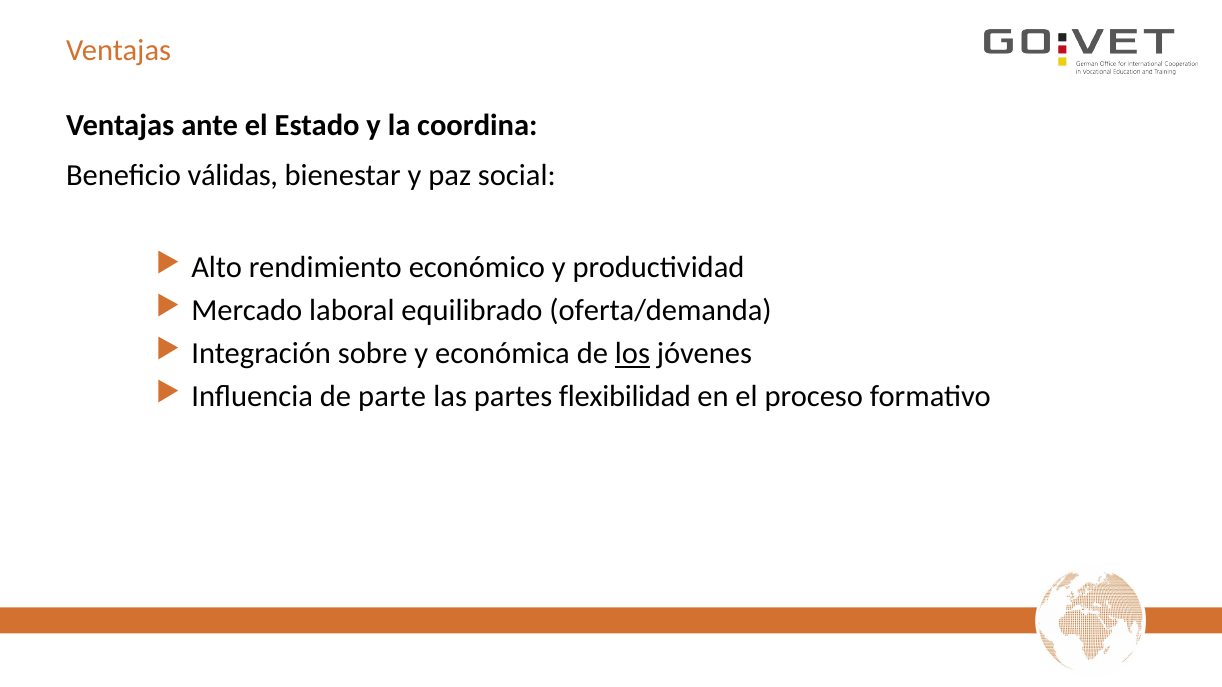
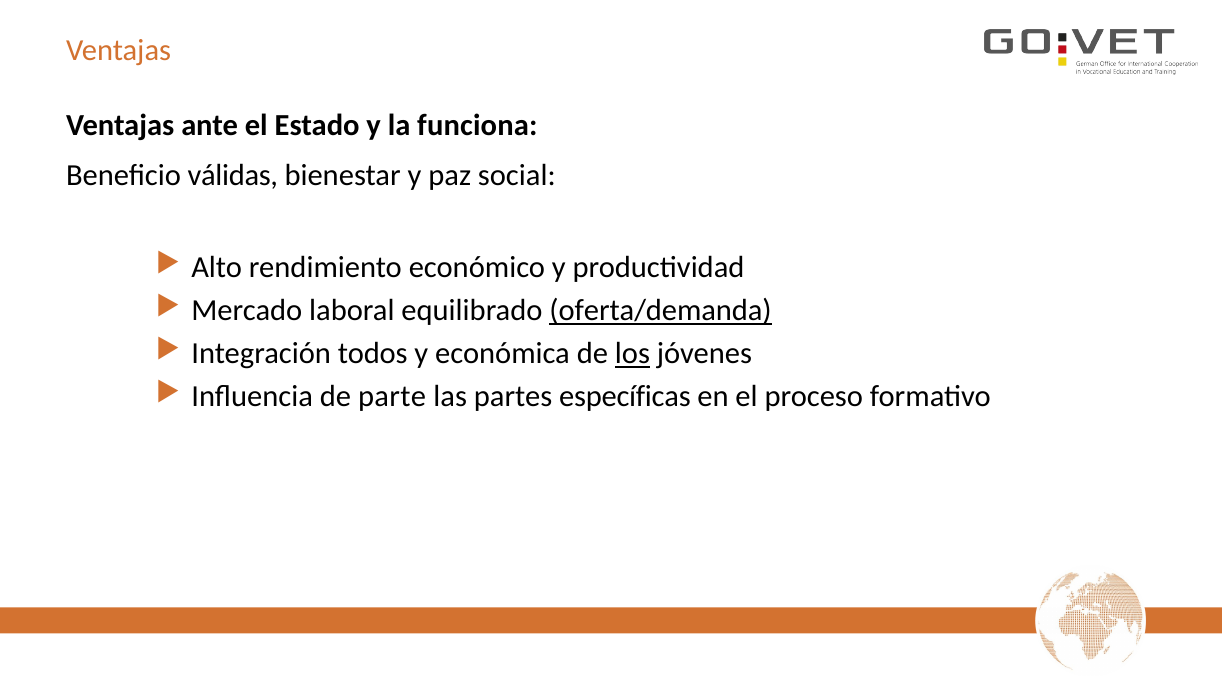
coordina: coordina -> funciona
oferta/demanda underline: none -> present
sobre: sobre -> todos
flexibilidad: flexibilidad -> específicas
